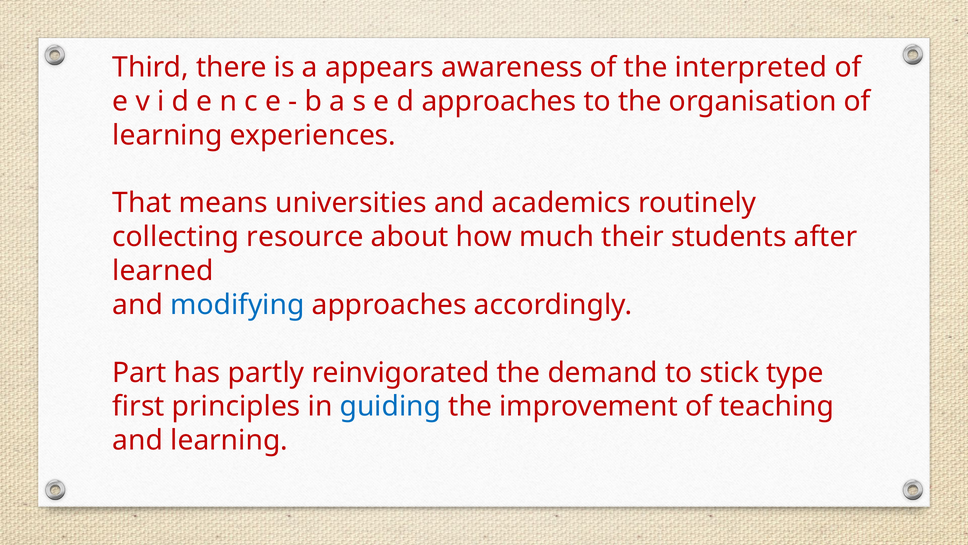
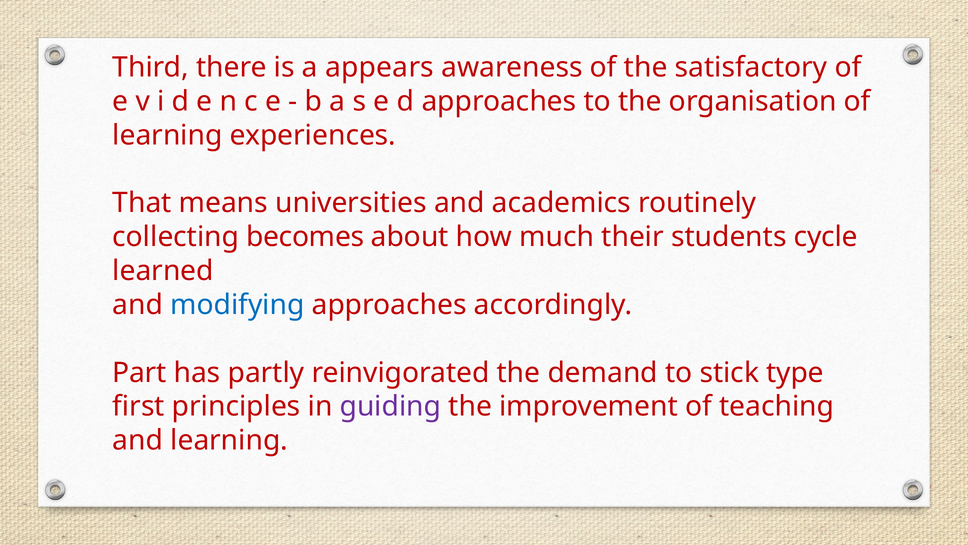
interpreted: interpreted -> satisfactory
resource: resource -> becomes
after: after -> cycle
guiding colour: blue -> purple
